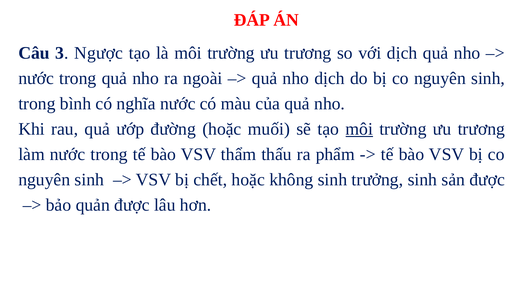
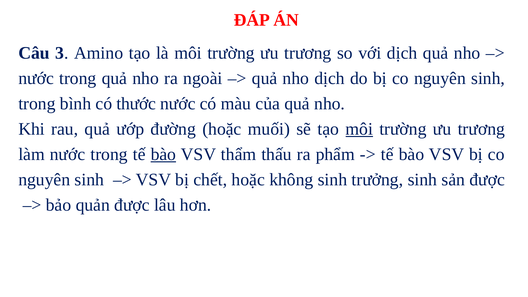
Ngược: Ngược -> Amino
nghĩa: nghĩa -> thước
bào at (163, 154) underline: none -> present
